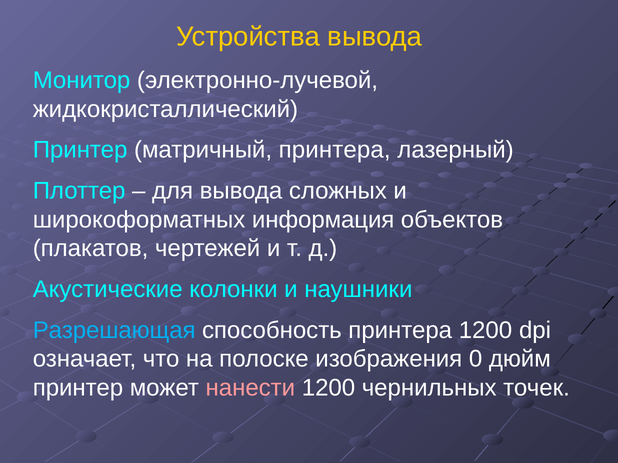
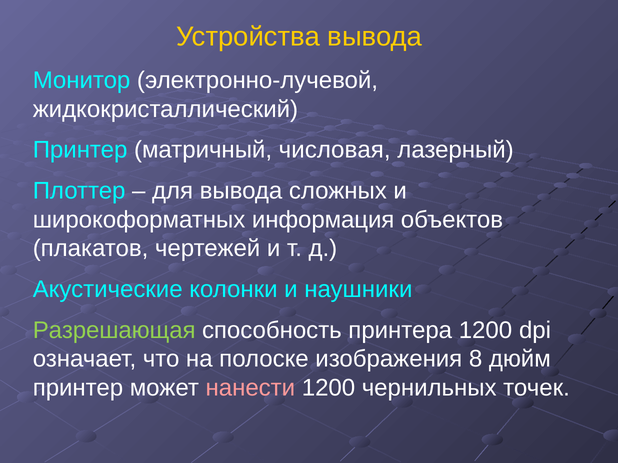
матричный принтера: принтера -> числовая
Разрешающая colour: light blue -> light green
0: 0 -> 8
